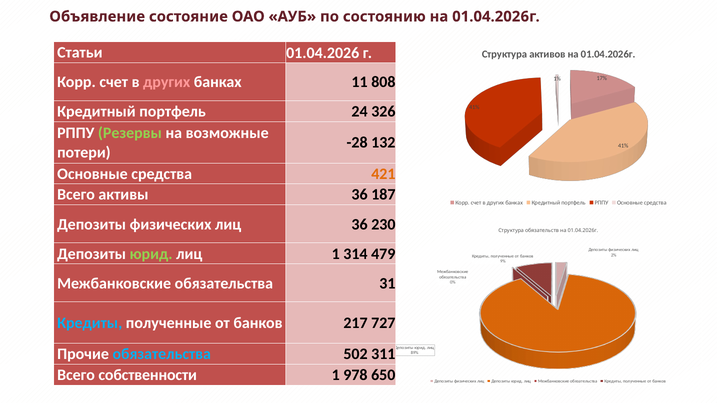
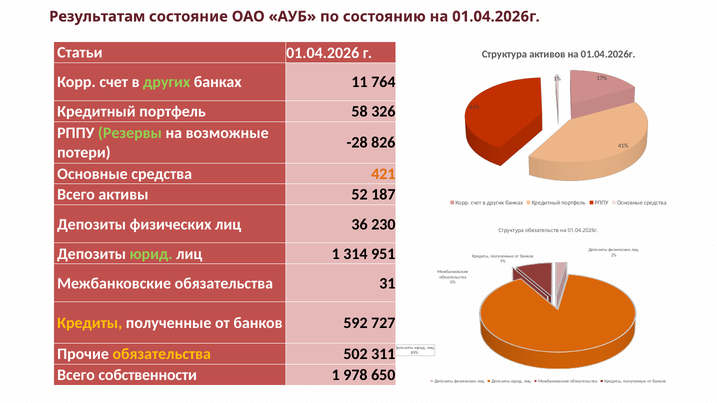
Объявление: Объявление -> Результатам
других at (167, 82) colour: pink -> light green
808: 808 -> 764
24: 24 -> 58
132: 132 -> 826
активы 36: 36 -> 52
479: 479 -> 951
Кредиты at (90, 323) colour: light blue -> yellow
217: 217 -> 592
обязательства at (162, 354) colour: light blue -> yellow
